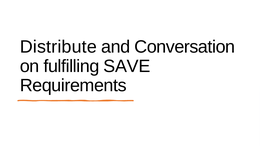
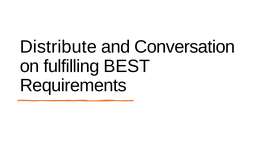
SAVE: SAVE -> BEST
